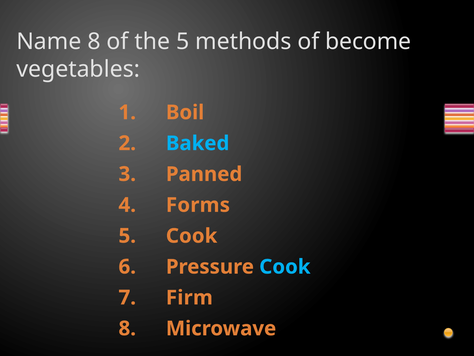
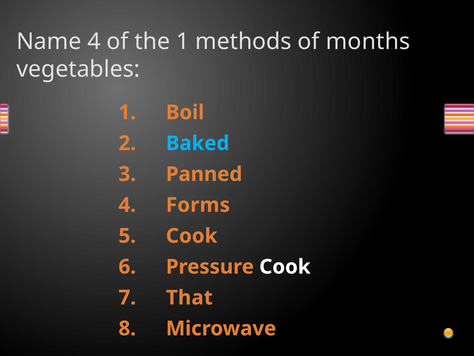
Name 8: 8 -> 4
the 5: 5 -> 1
become: become -> months
Cook at (285, 266) colour: light blue -> white
Firm: Firm -> That
